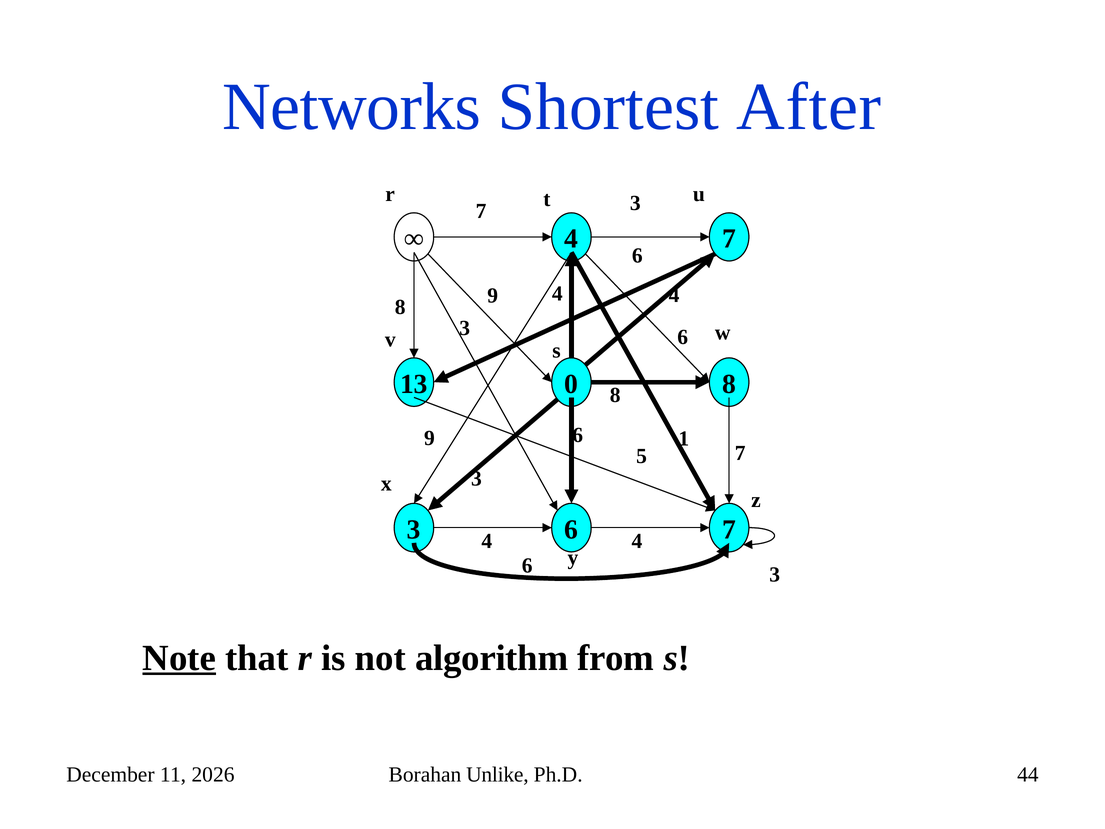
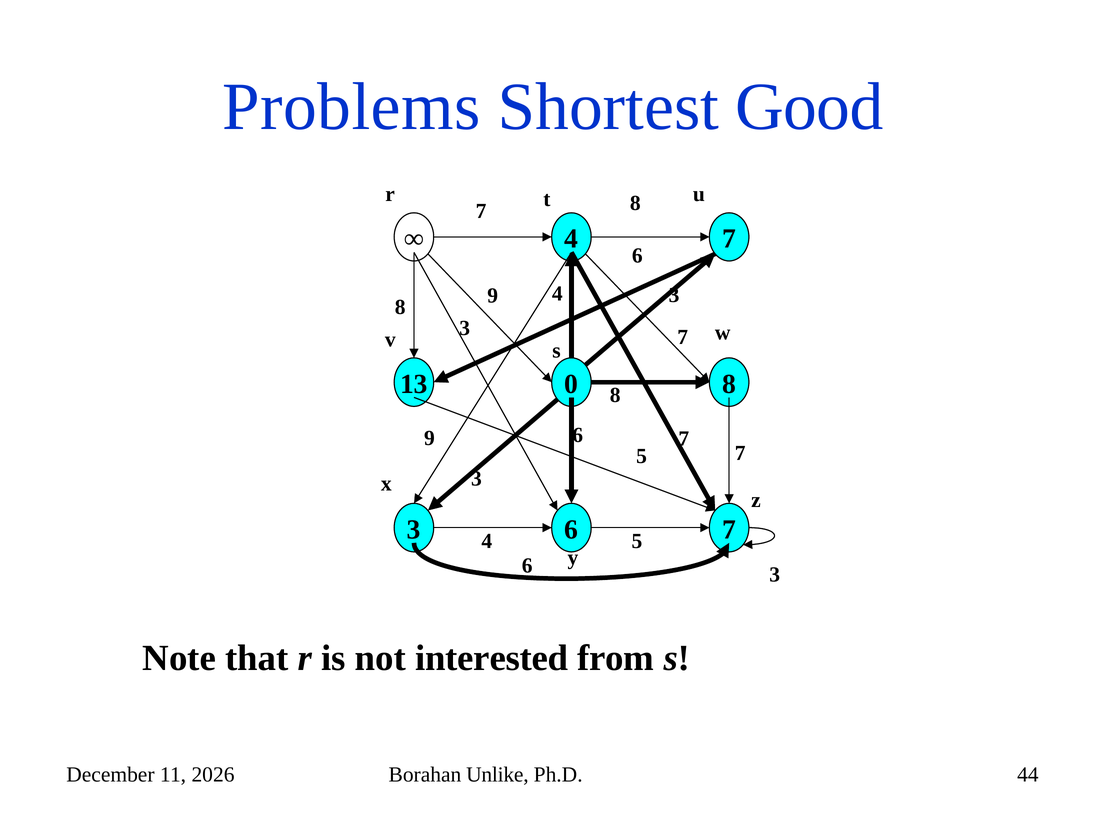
Networks: Networks -> Problems
After: After -> Good
3 at (635, 203): 3 -> 8
4 at (674, 295): 4 -> 3
6 at (683, 337): 6 -> 7
9 1: 1 -> 7
4 at (637, 541): 4 -> 5
Note underline: present -> none
algorithm: algorithm -> interested
